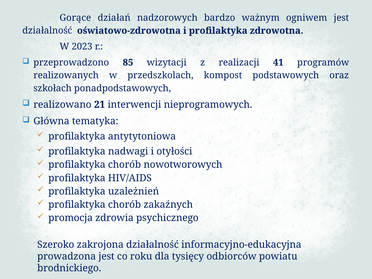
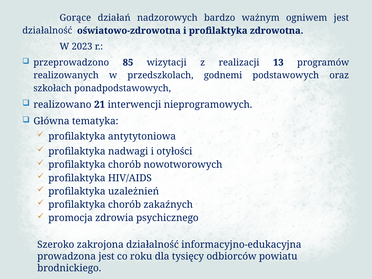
41: 41 -> 13
kompost: kompost -> godnemi
